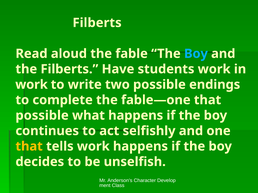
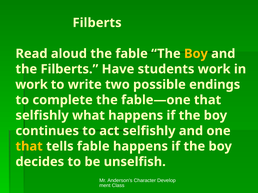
Boy at (196, 54) colour: light blue -> yellow
possible at (42, 116): possible -> selfishly
tells work: work -> fable
